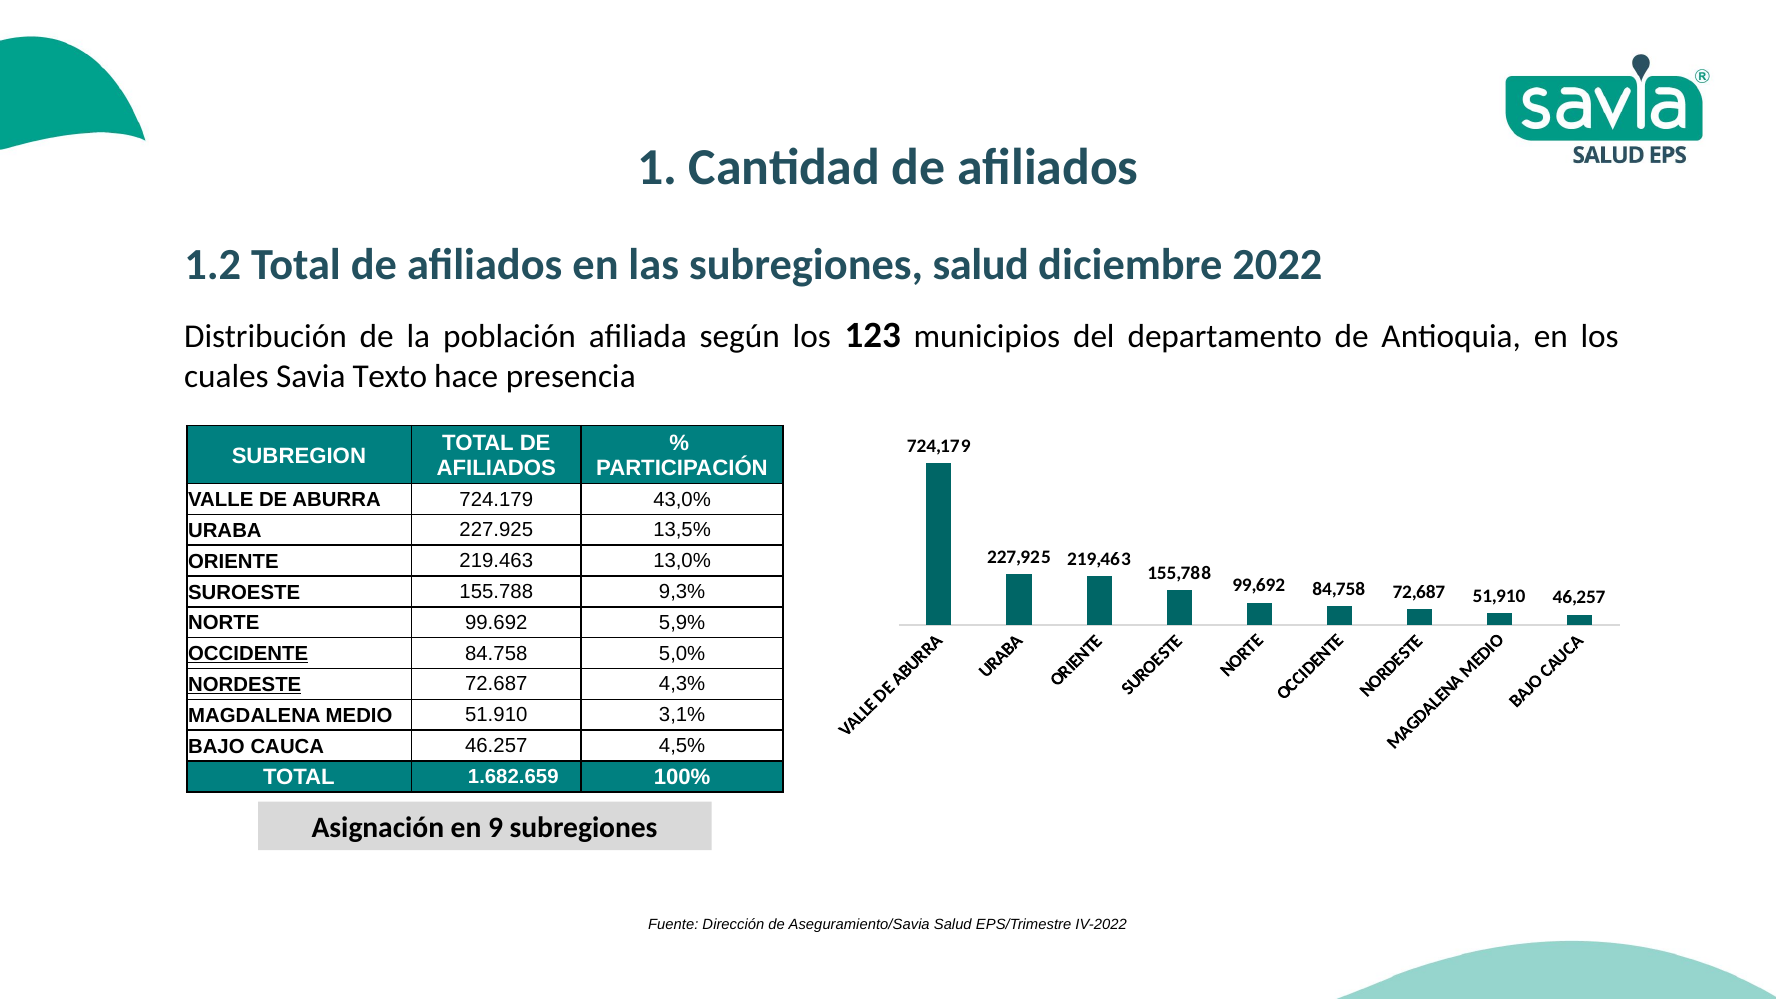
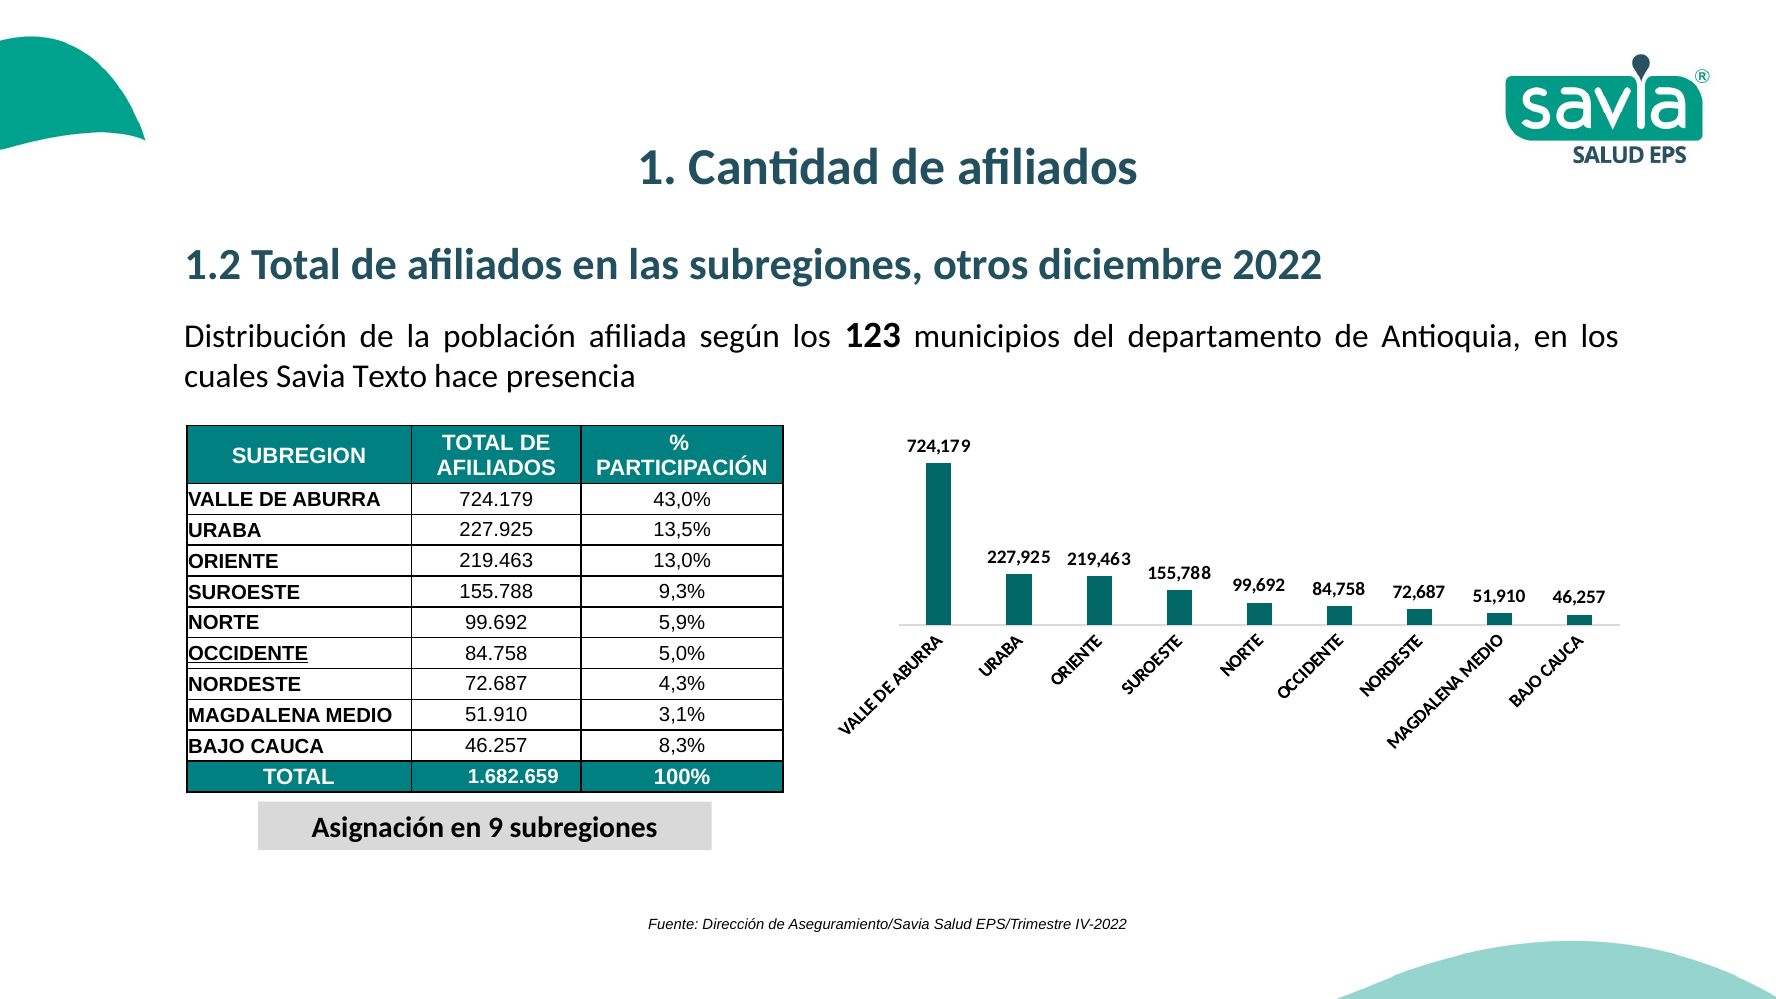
subregiones salud: salud -> otros
NORDESTE underline: present -> none
4,5%: 4,5% -> 8,3%
